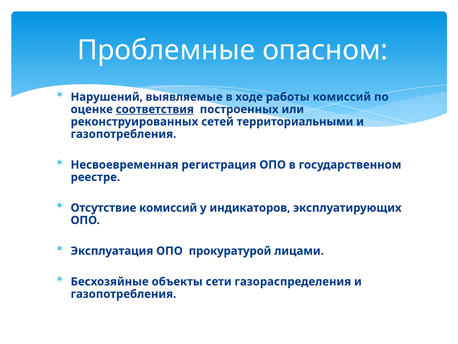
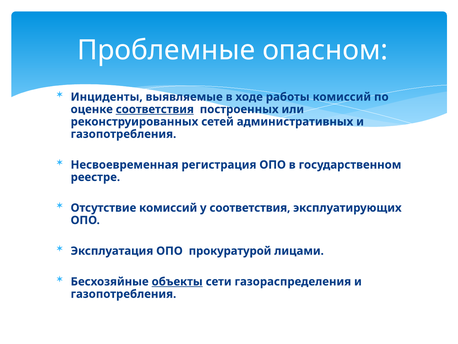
Нарушений: Нарушений -> Инциденты
территориальными: территориальными -> административных
у индикаторов: индикаторов -> соответствия
объекты underline: none -> present
